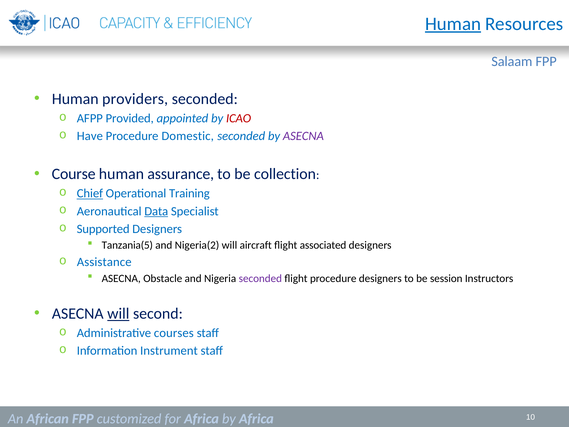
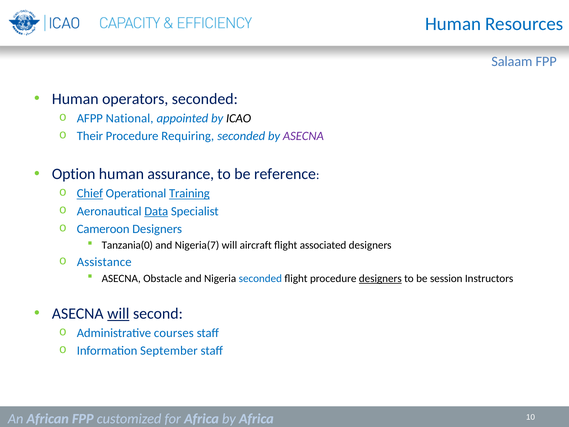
Human at (453, 24) underline: present -> none
providers: providers -> operators
Provided: Provided -> National
ICAO colour: red -> black
Have: Have -> Their
Domestic: Domestic -> Requiring
Course: Course -> Option
collection: collection -> reference
Training underline: none -> present
Supported: Supported -> Cameroon
Tanzania(5: Tanzania(5 -> Tanzania(0
Nigeria(2: Nigeria(2 -> Nigeria(7
seconded at (260, 278) colour: purple -> blue
designers at (380, 278) underline: none -> present
Instrument: Instrument -> September
